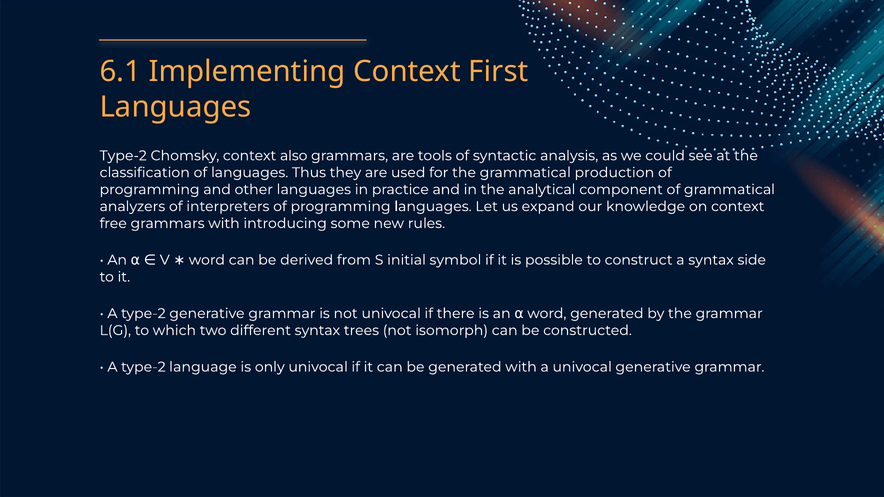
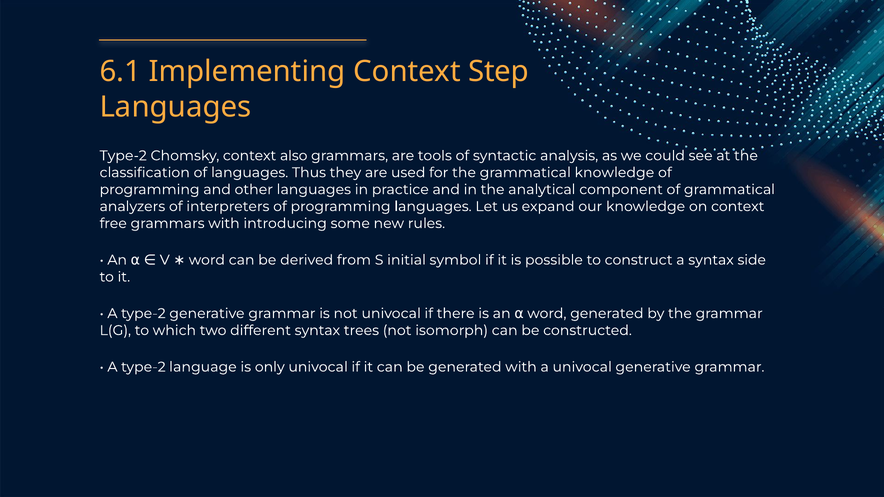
First: First -> Step
grammatical production: production -> knowledge
